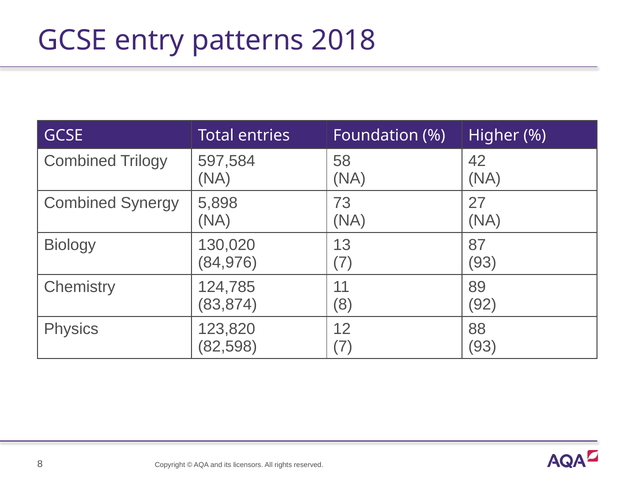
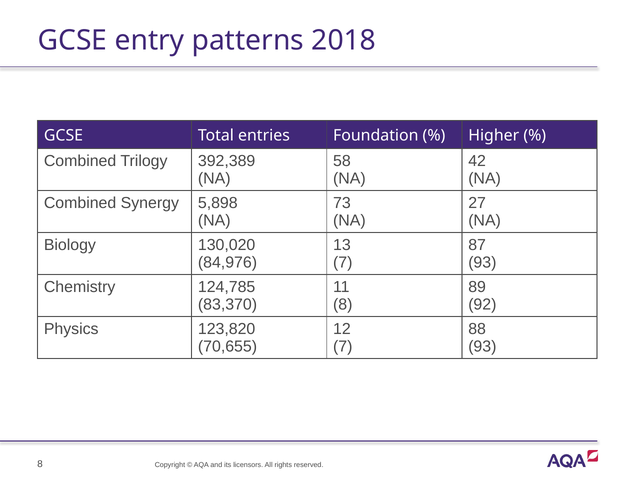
597,584: 597,584 -> 392,389
83,874: 83,874 -> 83,370
82,598: 82,598 -> 70,655
